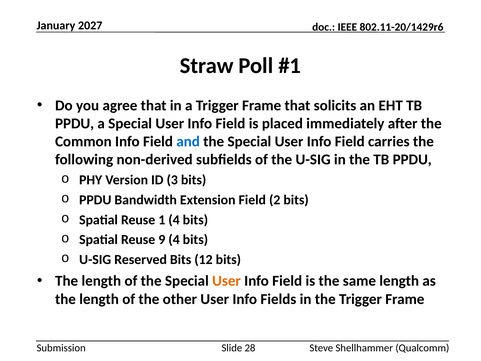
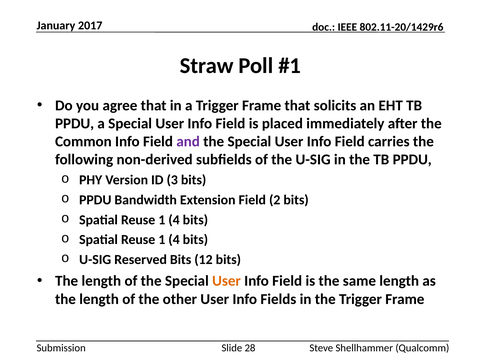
2027: 2027 -> 2017
and colour: blue -> purple
9 at (162, 240): 9 -> 1
